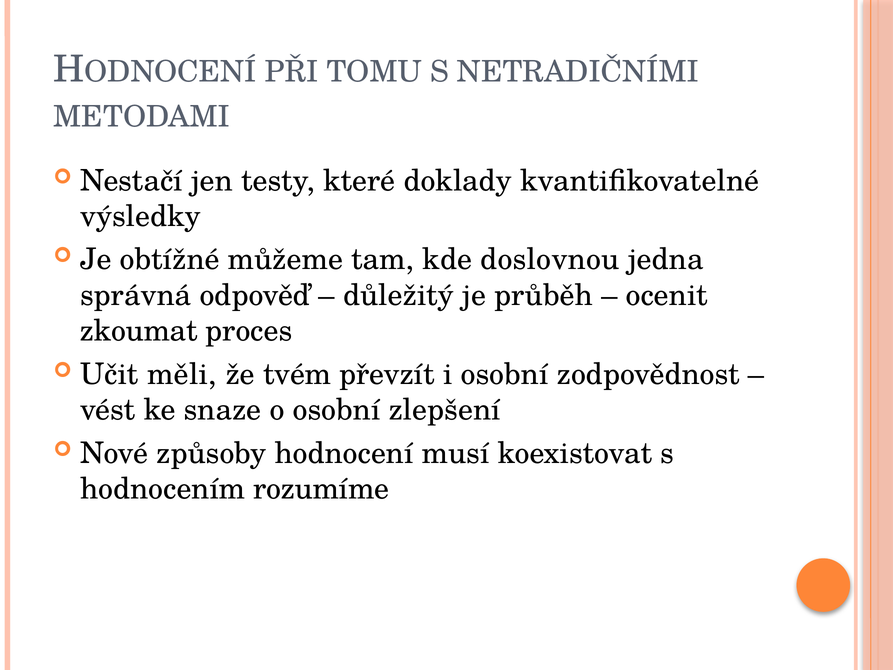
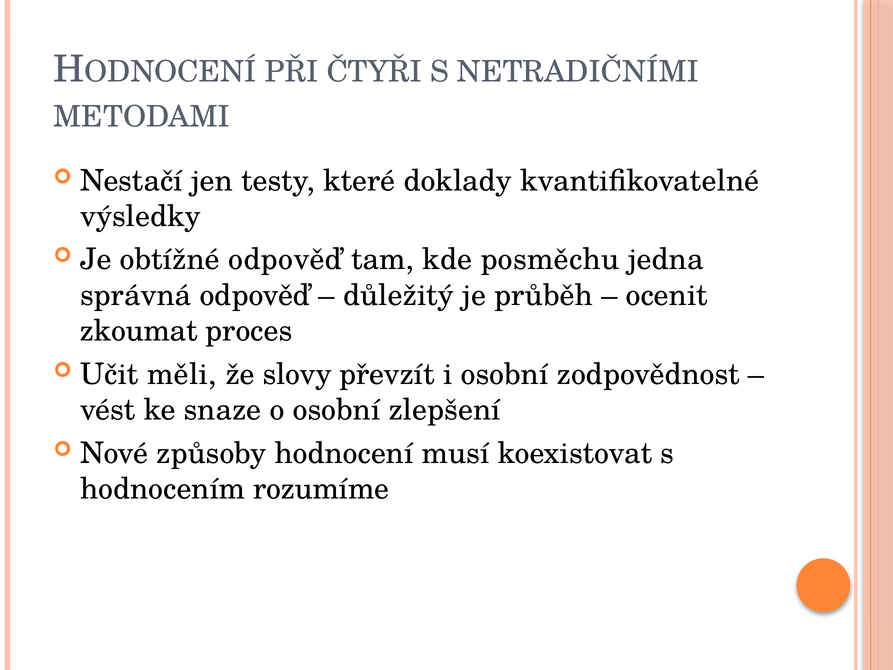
TOMU: TOMU -> ČTYŘI
obtížné můžeme: můžeme -> odpověď
doslovnou: doslovnou -> posměchu
tvém: tvém -> slovy
